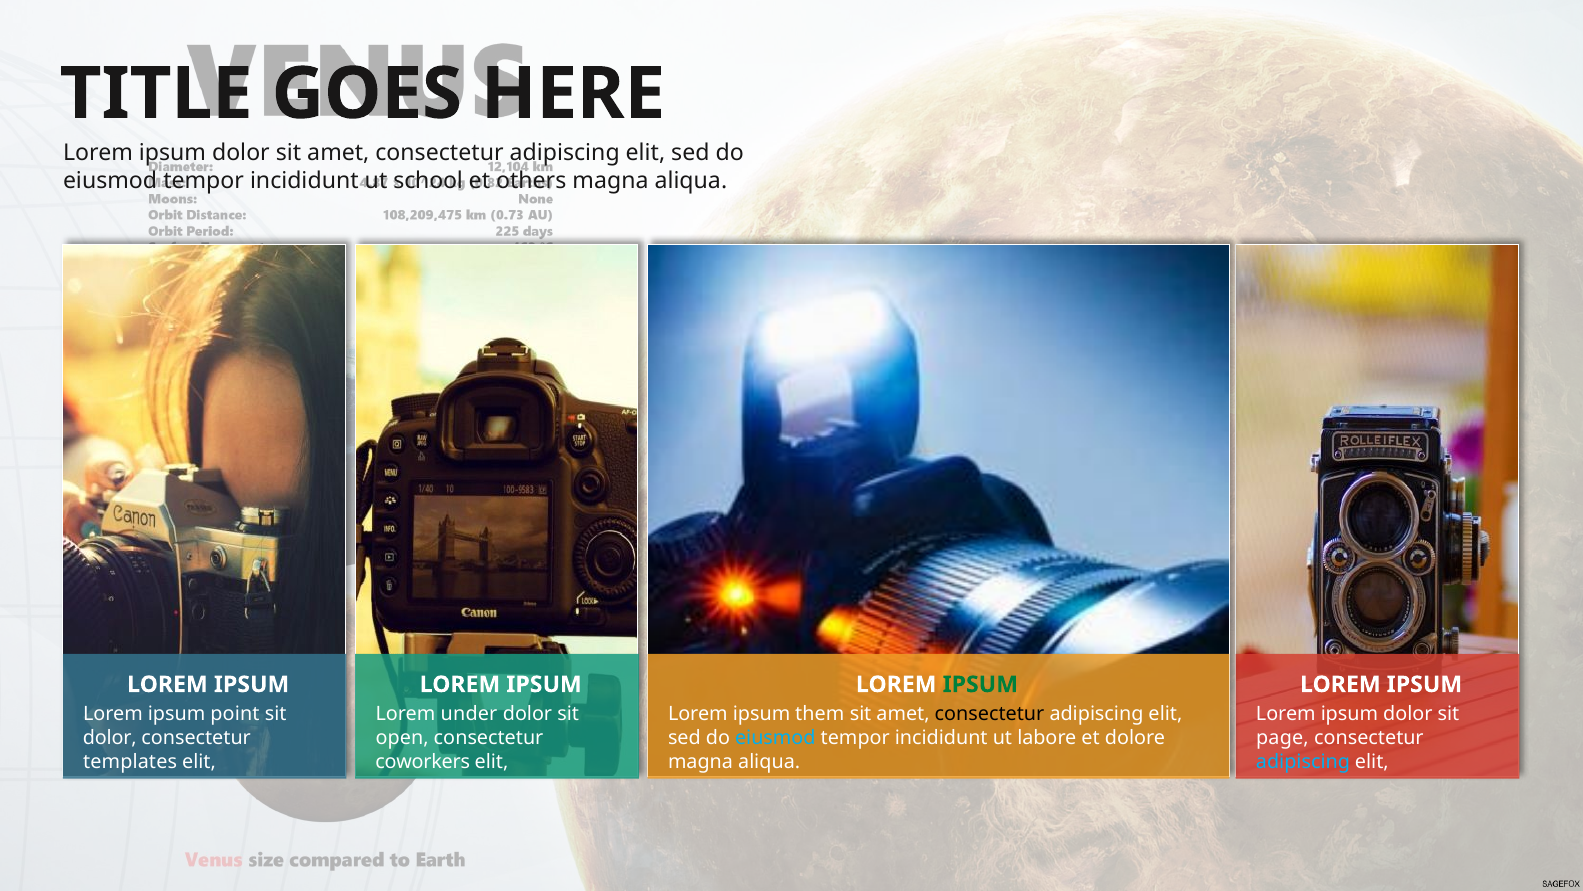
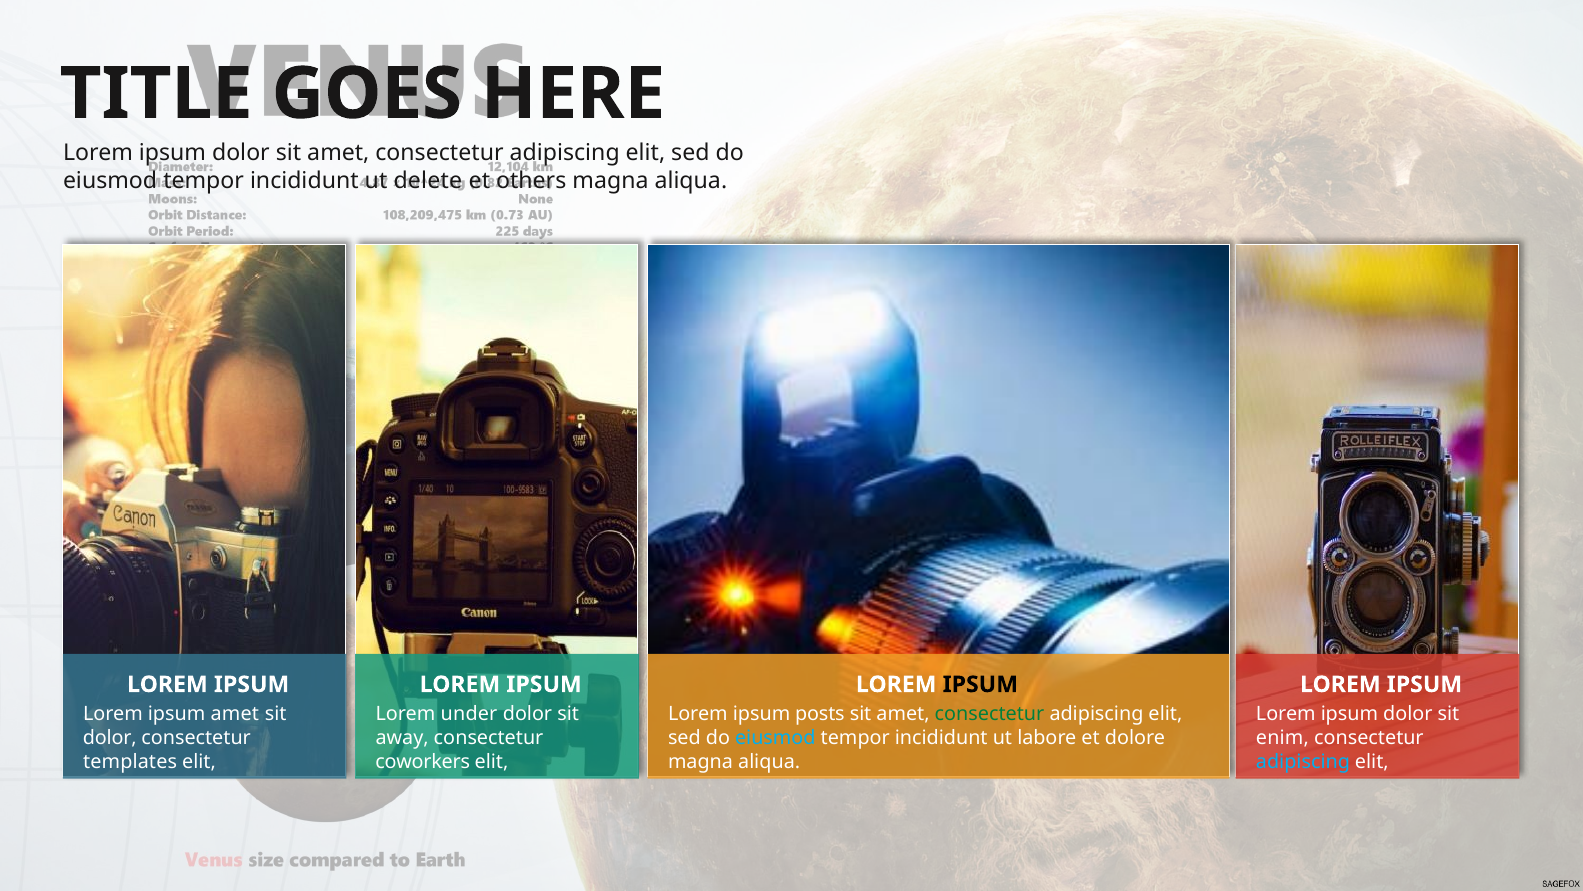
school: school -> delete
IPSUM at (980, 684) colour: green -> black
ipsum point: point -> amet
them: them -> posts
consectetur at (990, 714) colour: black -> green
open: open -> away
page: page -> enim
